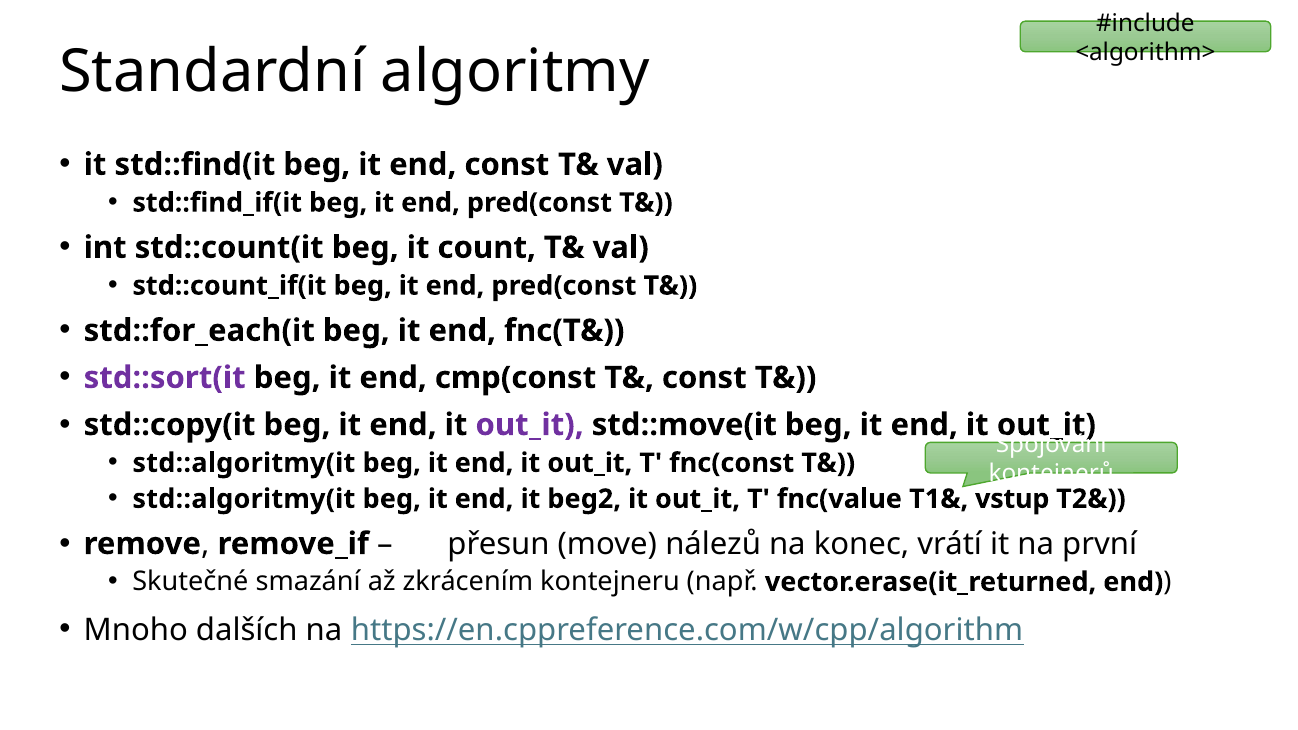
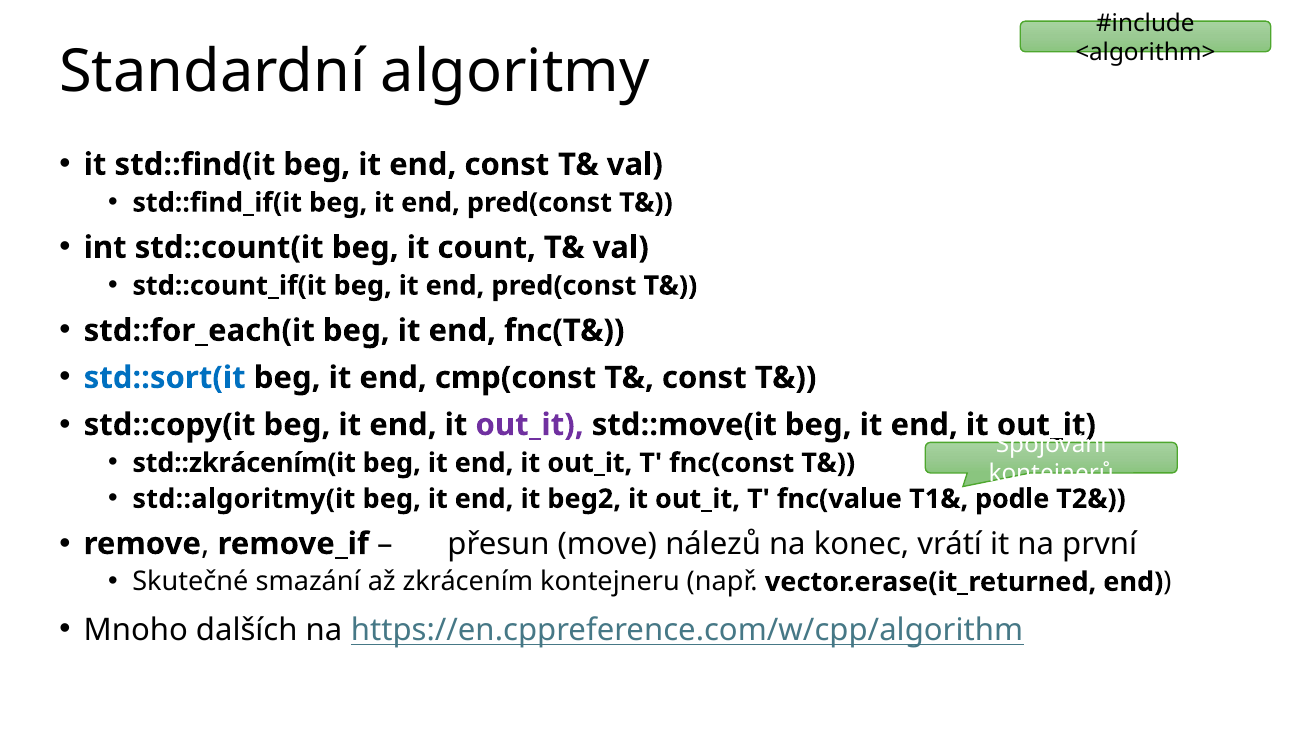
std::sort(it colour: purple -> blue
std::algoritmy(it at (244, 463): std::algoritmy(it -> std::zkrácením(it
vstup: vstup -> podle
